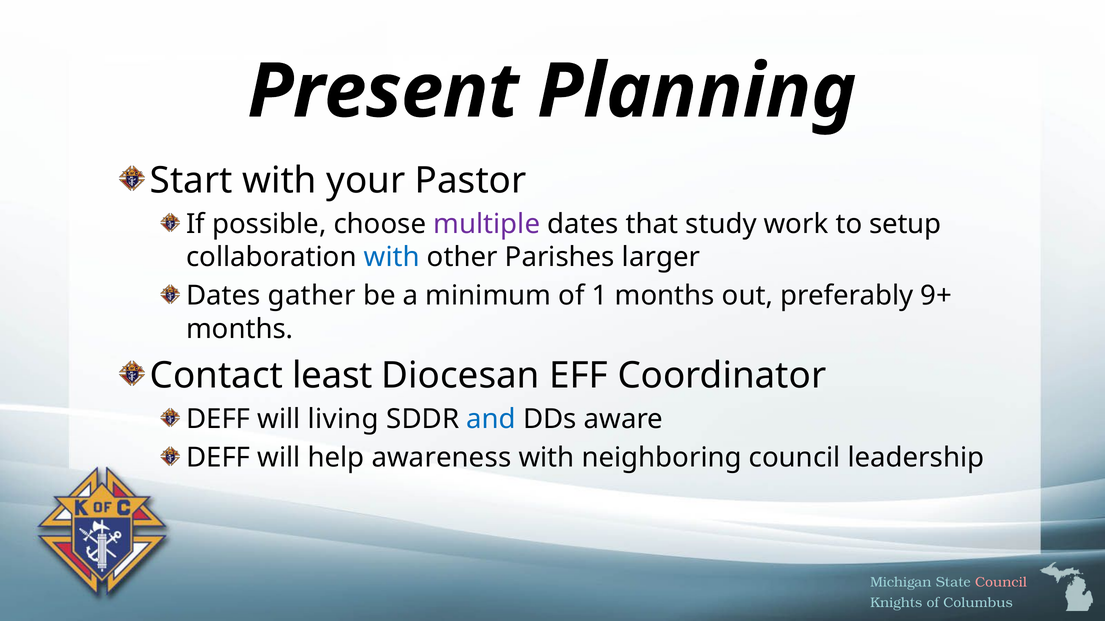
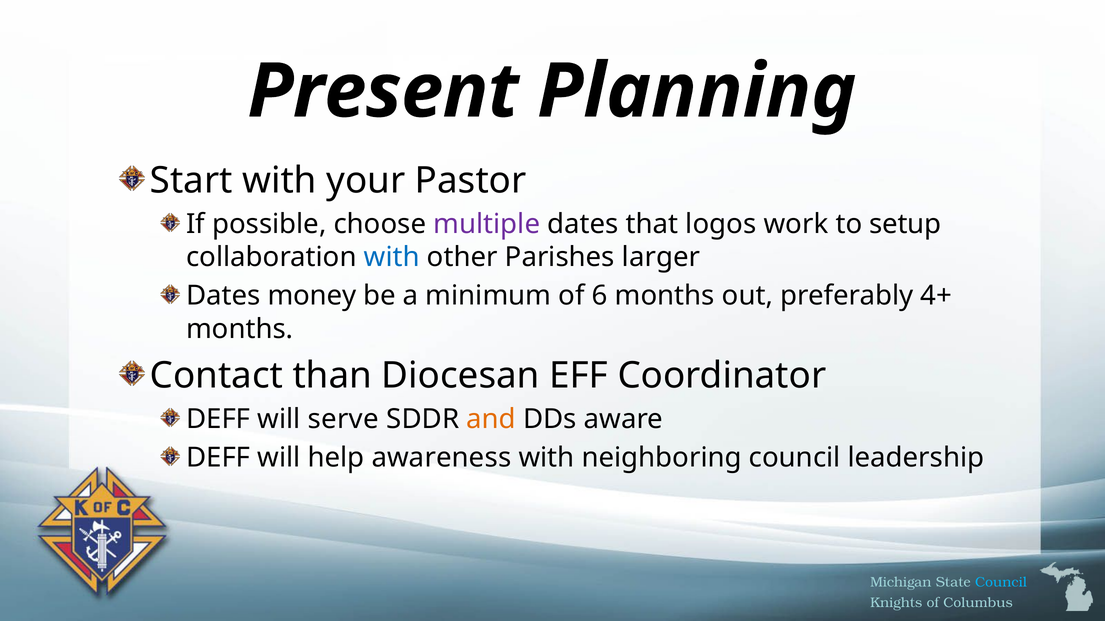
study: study -> logos
gather: gather -> money
1: 1 -> 6
9+: 9+ -> 4+
least: least -> than
living: living -> serve
and colour: blue -> orange
Council at (1001, 583) colour: pink -> light blue
